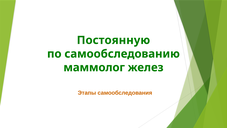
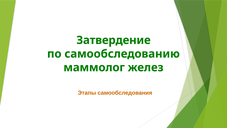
Постоянную: Постоянную -> Затвердение
